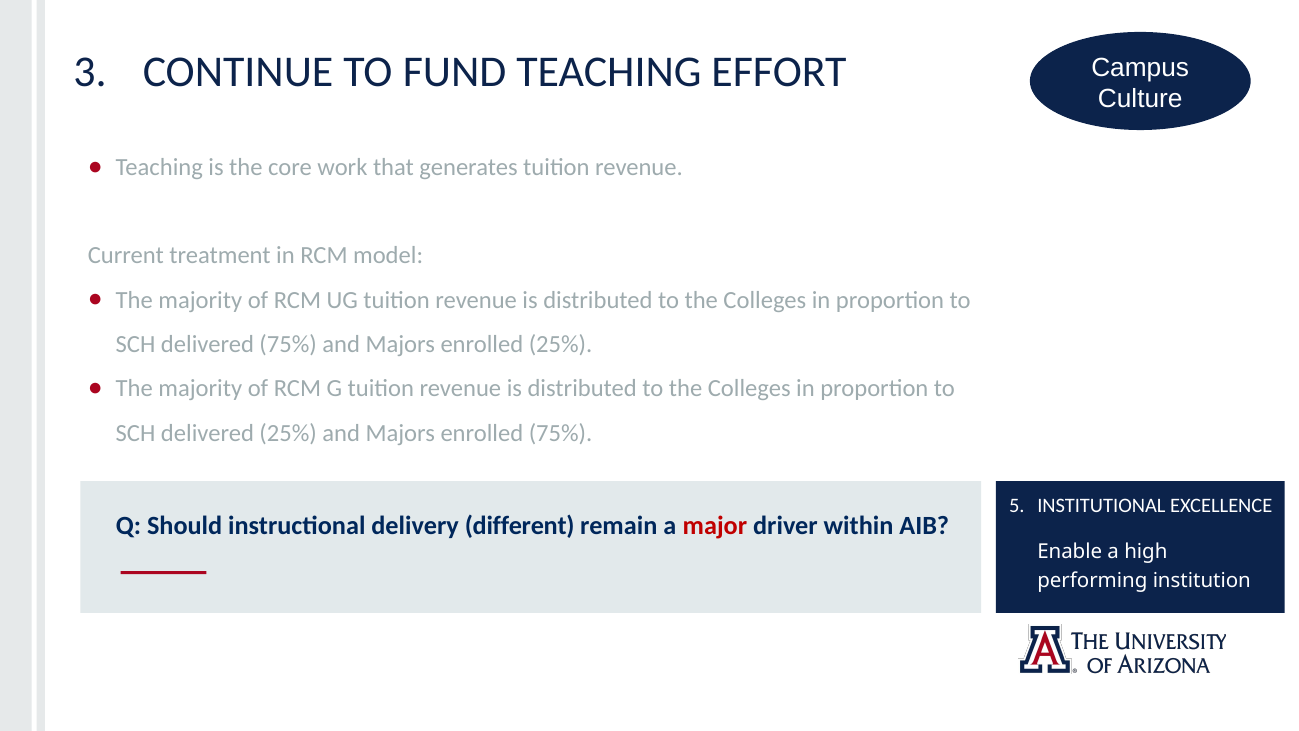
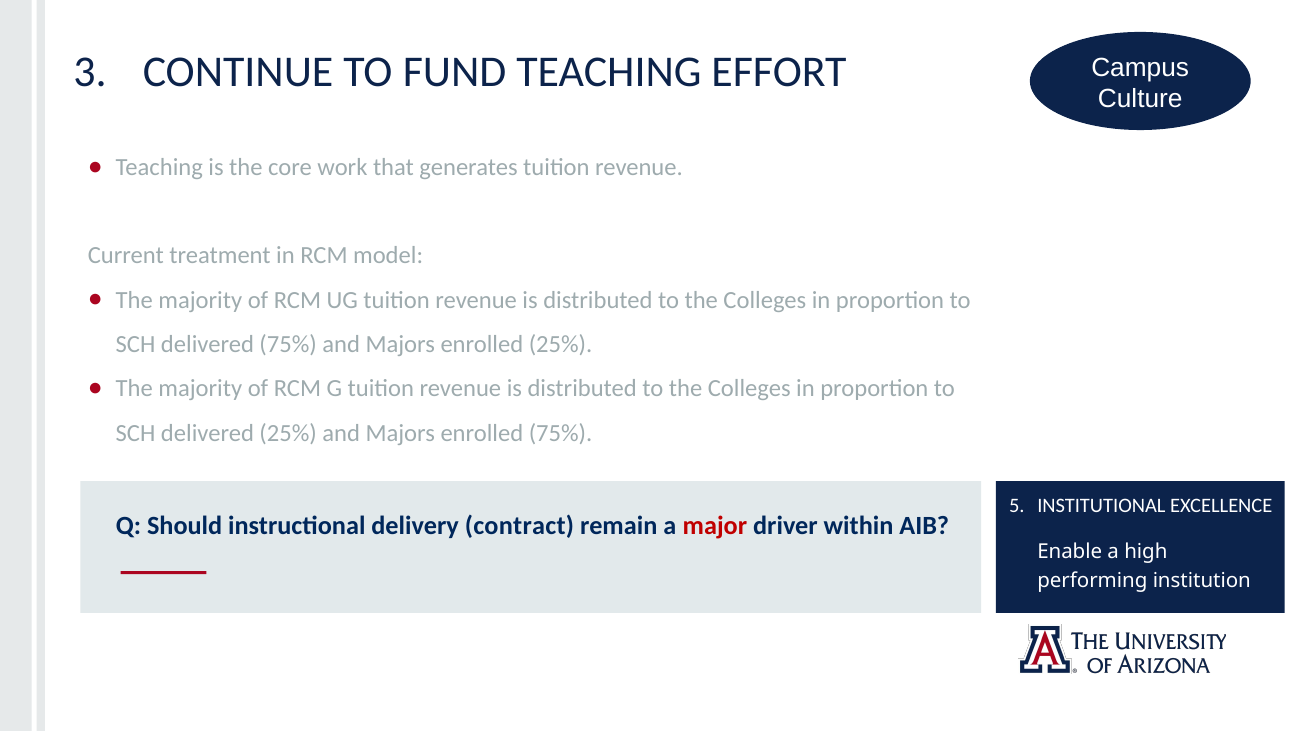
different: different -> contract
